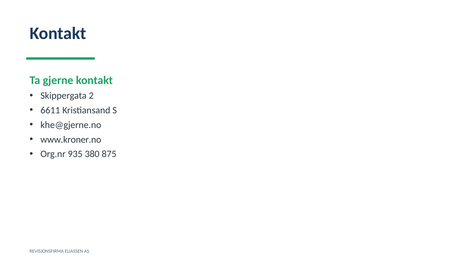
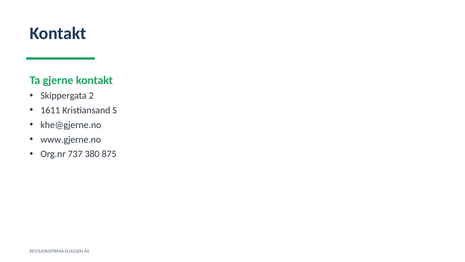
6611: 6611 -> 1611
www.kroner.no: www.kroner.no -> www.gjerne.no
935: 935 -> 737
